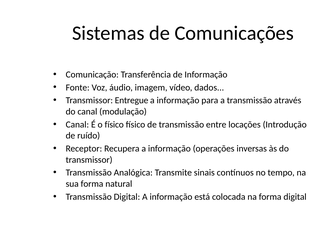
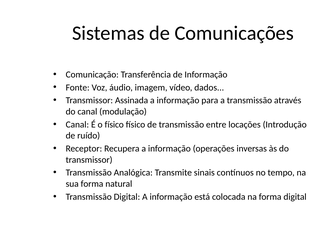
Entregue: Entregue -> Assinada
